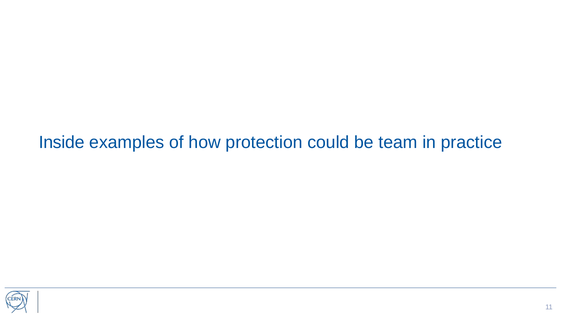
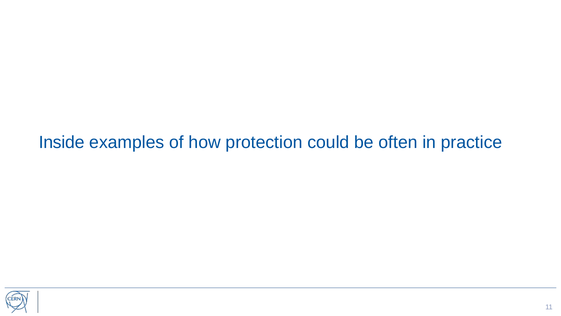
team: team -> often
